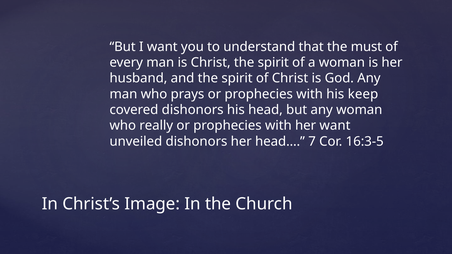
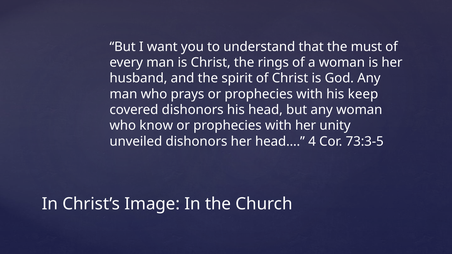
Christ the spirit: spirit -> rings
really: really -> know
her want: want -> unity
7: 7 -> 4
16:3-5: 16:3-5 -> 73:3-5
